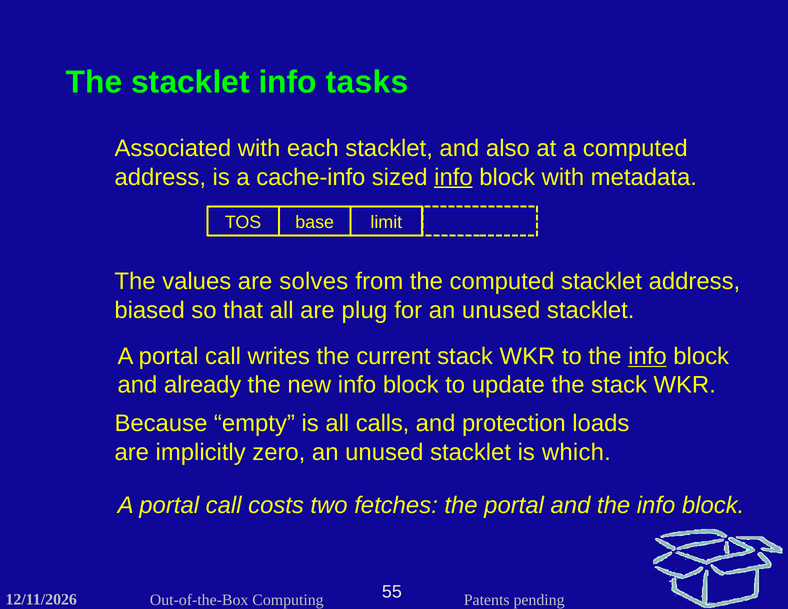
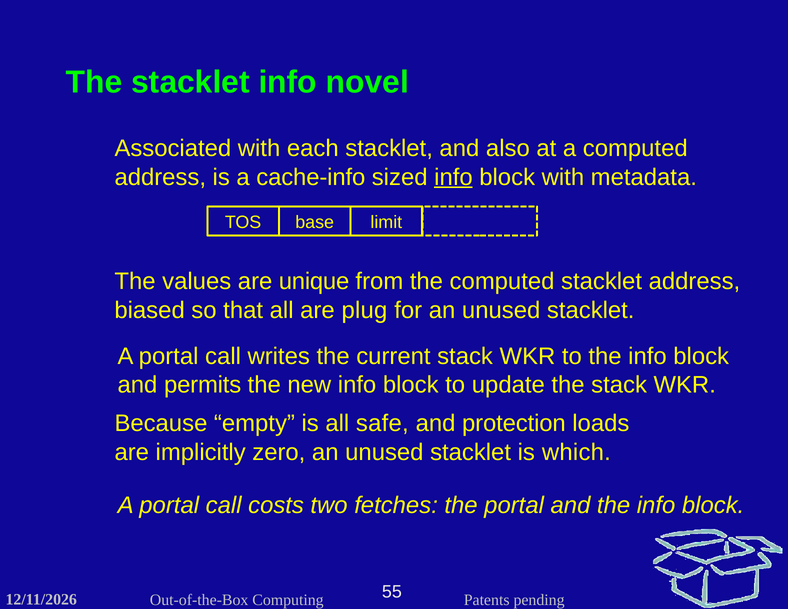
tasks: tasks -> novel
solves: solves -> unique
info at (647, 356) underline: present -> none
already: already -> permits
calls: calls -> safe
